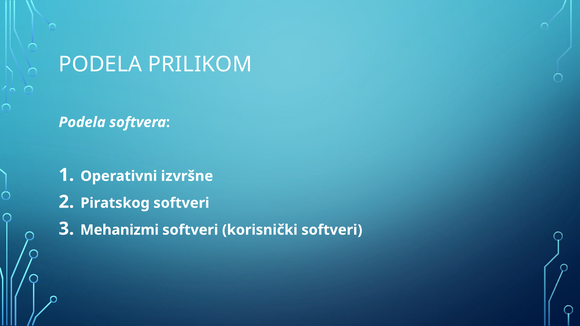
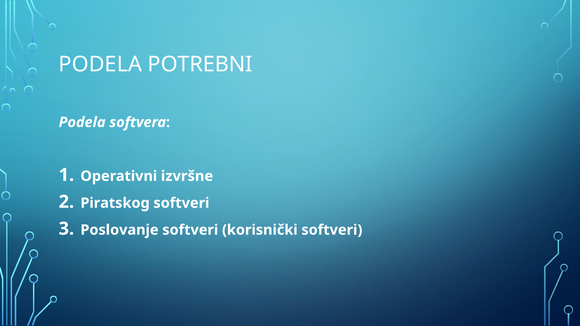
PRILIKOM: PRILIKOM -> POTREBNI
Mehanizmi: Mehanizmi -> Poslovanje
